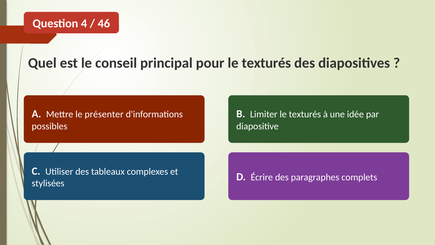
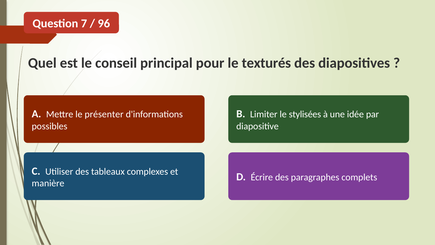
4: 4 -> 7
46: 46 -> 96
Limiter le texturés: texturés -> stylisées
stylisées: stylisées -> manière
